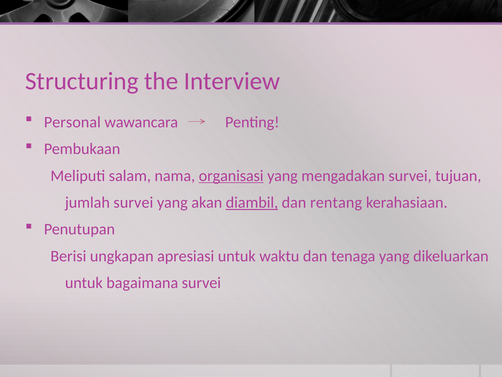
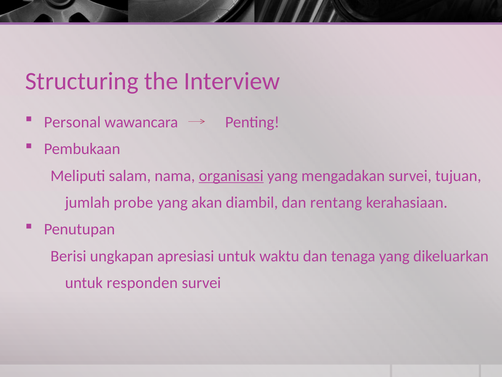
jumlah survei: survei -> probe
diambil underline: present -> none
bagaimana: bagaimana -> responden
